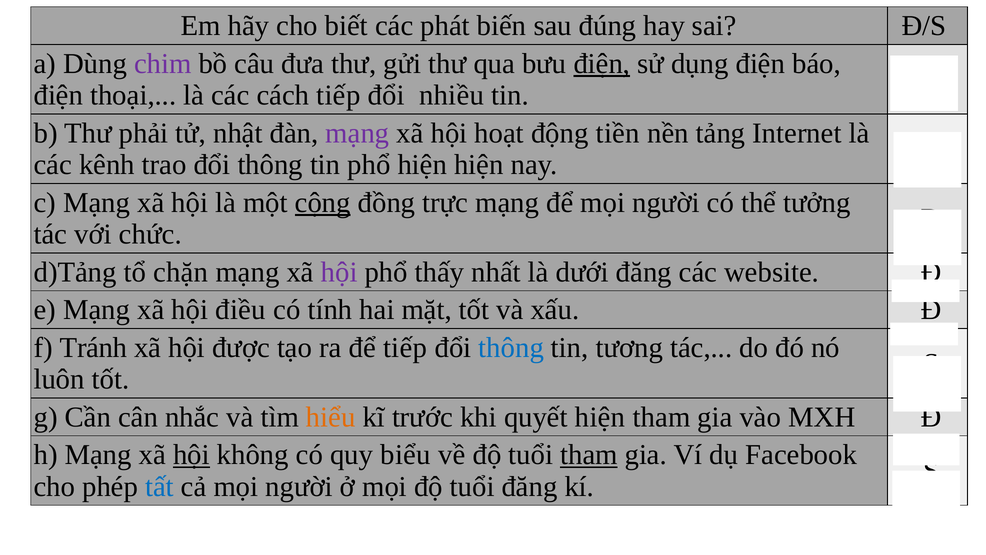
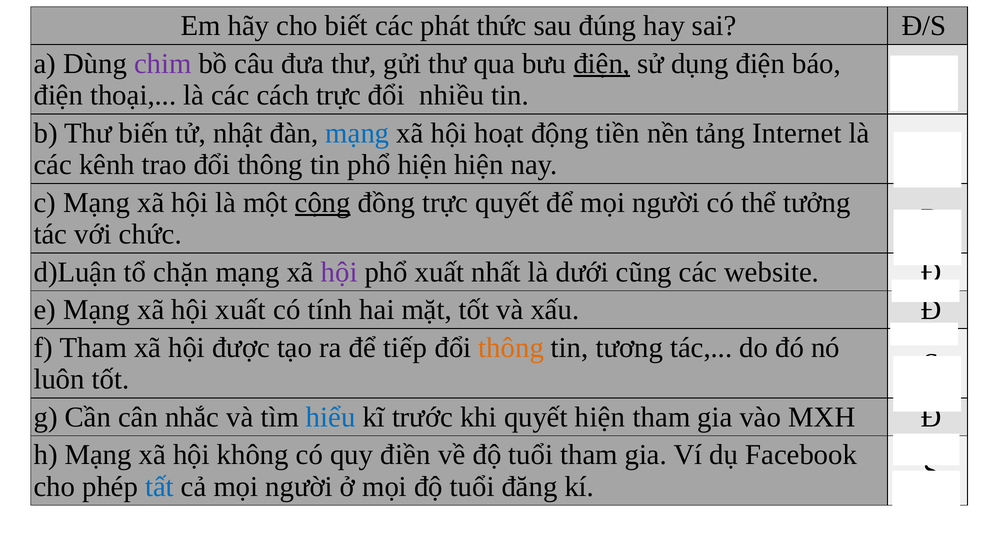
biến: biến -> thức
cách tiếp: tiếp -> trực
phải: phải -> biến
mạng at (357, 133) colour: purple -> blue
trực mạng: mạng -> quyết
d)Tảng: d)Tảng -> d)Luận
phổ thấy: thấy -> xuất
dưới đăng: đăng -> cũng
hội điều: điều -> xuất
f Tránh: Tránh -> Tham
thông at (511, 347) colour: blue -> orange
hiểu colour: orange -> blue
hội at (191, 454) underline: present -> none
biểu: biểu -> điền
tham at (589, 454) underline: present -> none
